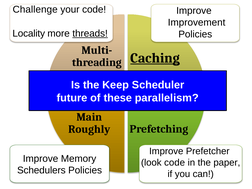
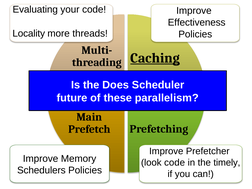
Challenge: Challenge -> Evaluating
Improvement: Improvement -> Effectiveness
threads underline: present -> none
Keep: Keep -> Does
Roughly: Roughly -> Prefetch
paper: paper -> timely
